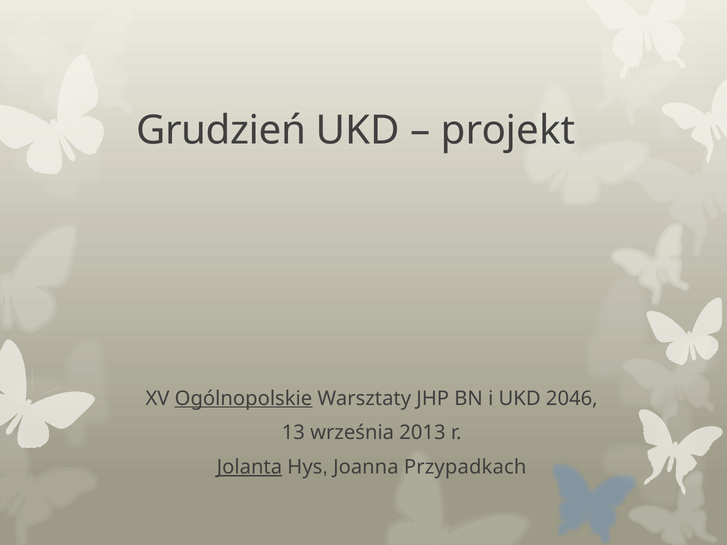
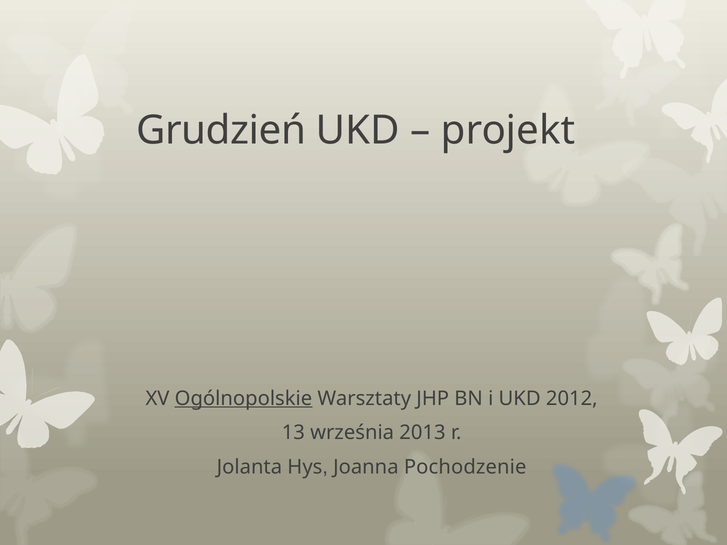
2046: 2046 -> 2012
Jolanta underline: present -> none
Przypadkach: Przypadkach -> Pochodzenie
